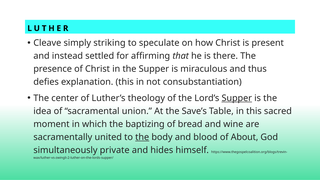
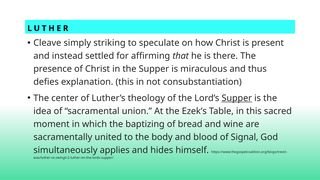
Save’s: Save’s -> Ezek’s
the at (142, 137) underline: present -> none
About: About -> Signal
private: private -> applies
